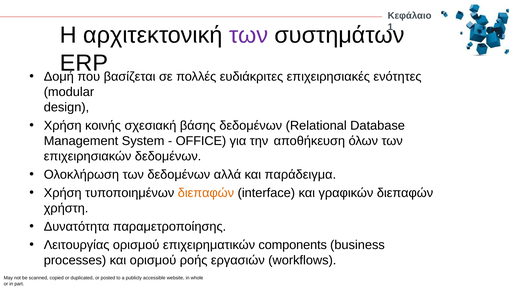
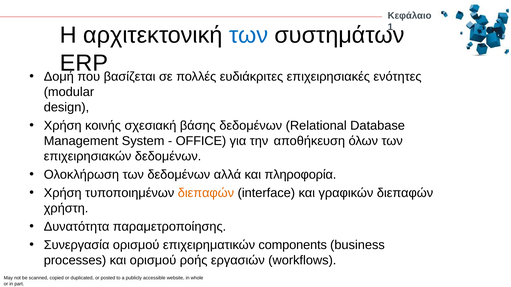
των at (249, 35) colour: purple -> blue
παράδειγμα: παράδειγμα -> πληροφορία
Λειτουργίας: Λειτουργίας -> Συνεργασία
